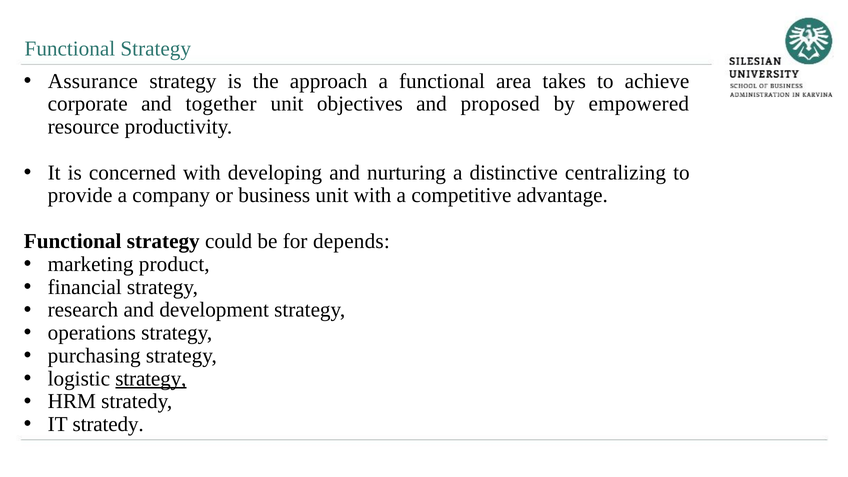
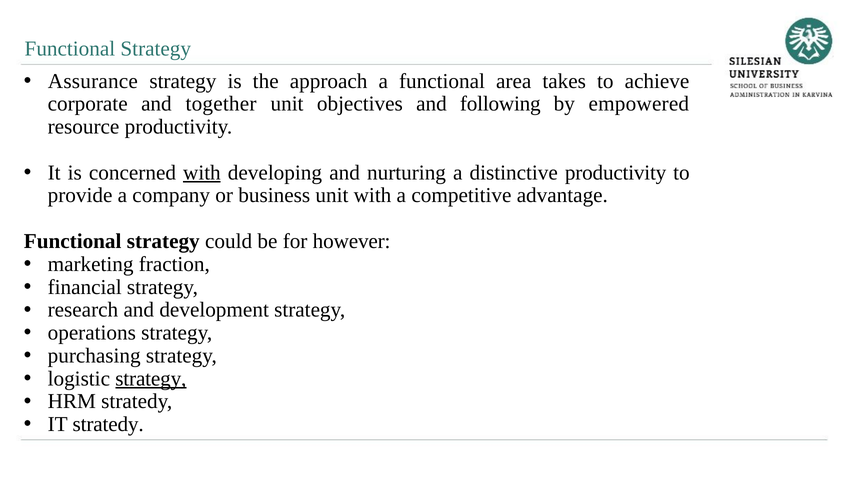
proposed: proposed -> following
with at (202, 173) underline: none -> present
distinctive centralizing: centralizing -> productivity
depends: depends -> however
product: product -> fraction
